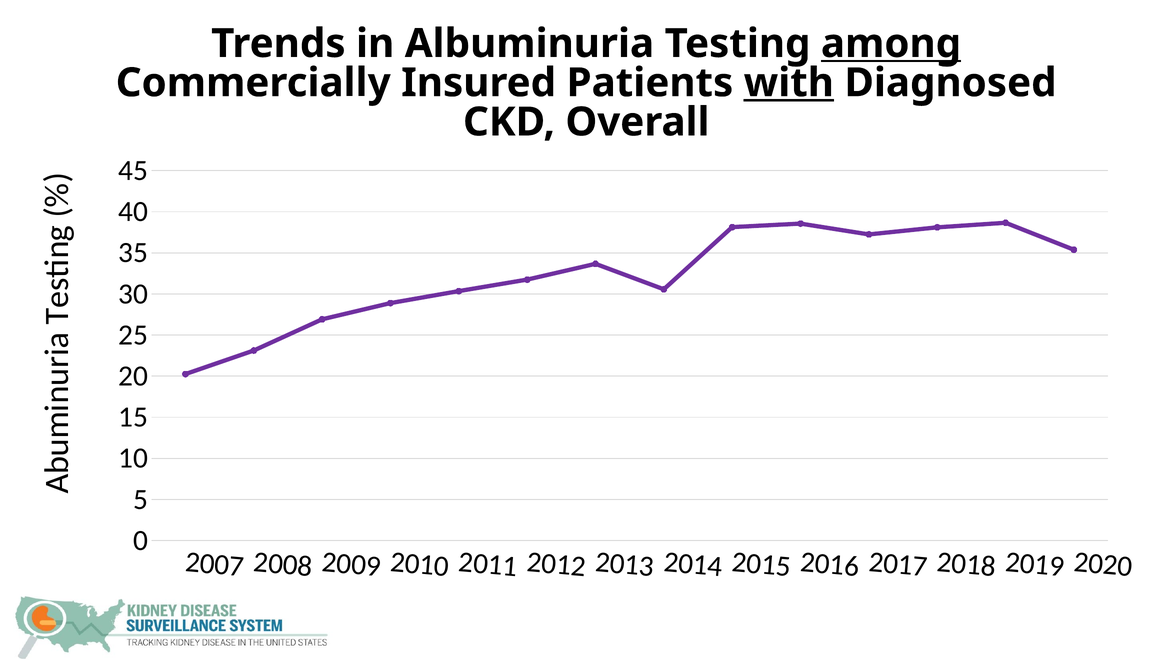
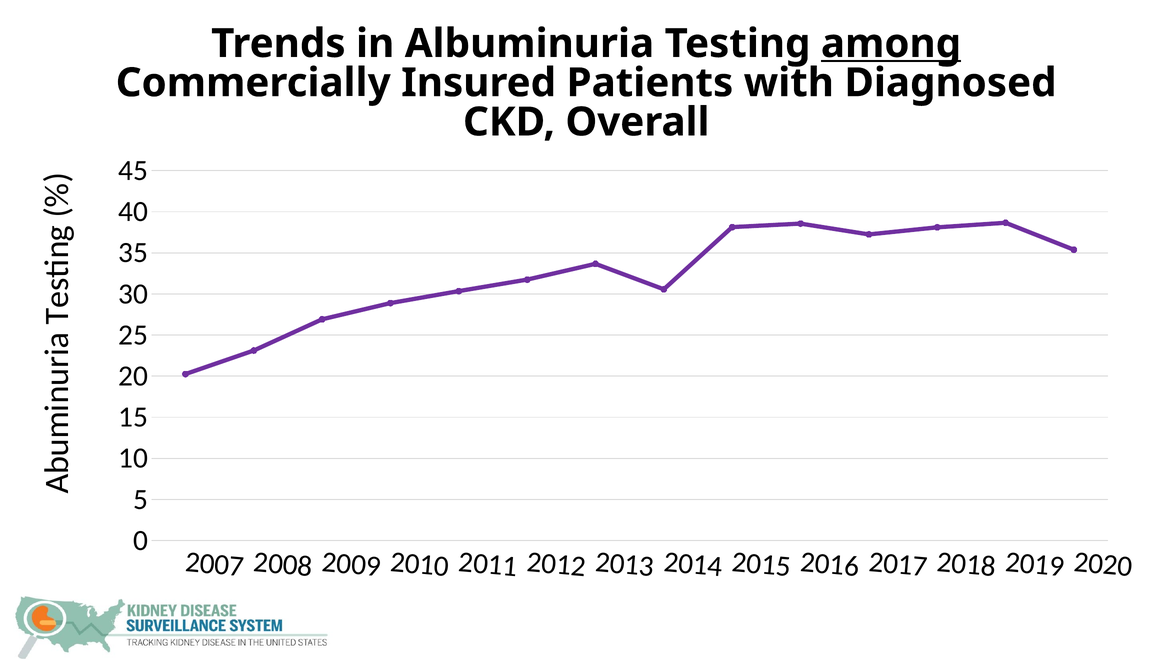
with underline: present -> none
